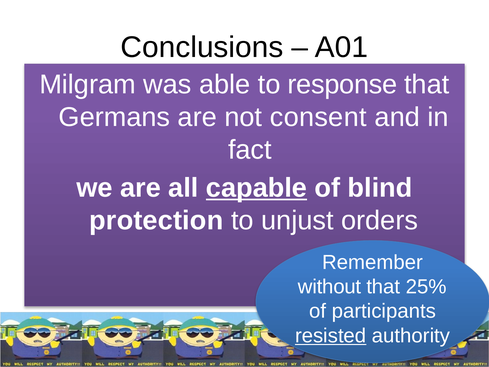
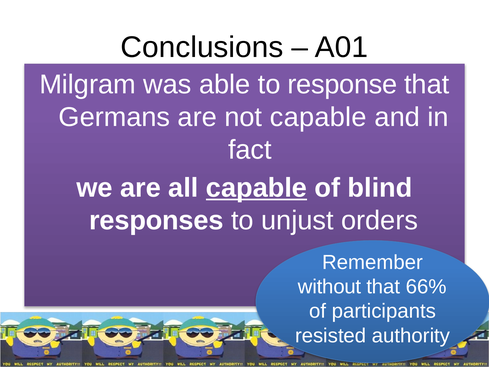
not consent: consent -> capable
protection: protection -> responses
25%: 25% -> 66%
resisted underline: present -> none
